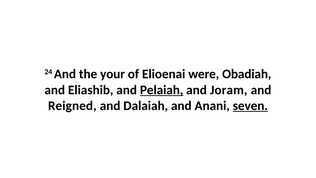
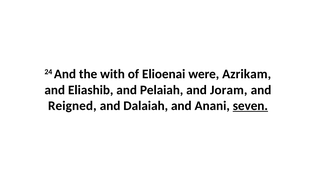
your: your -> with
Obadiah: Obadiah -> Azrikam
Pelaiah underline: present -> none
